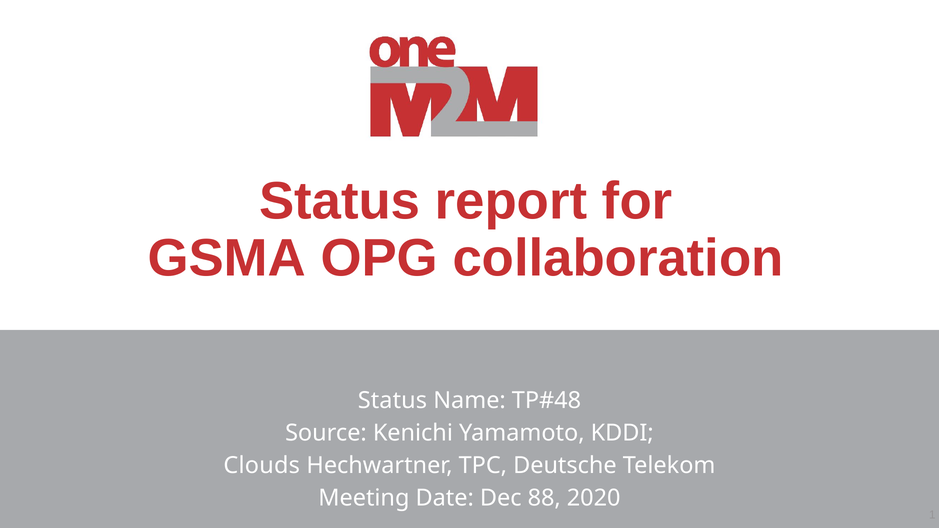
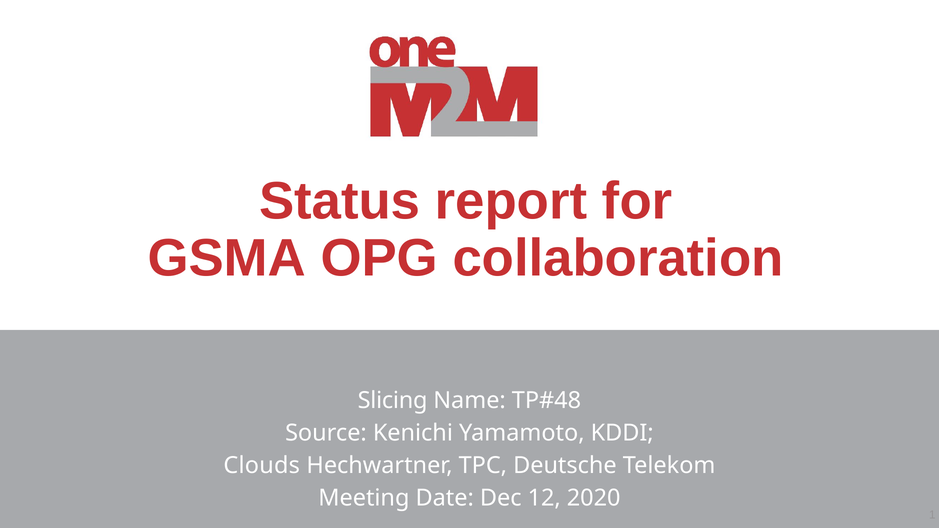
Status at (392, 401): Status -> Slicing
88: 88 -> 12
